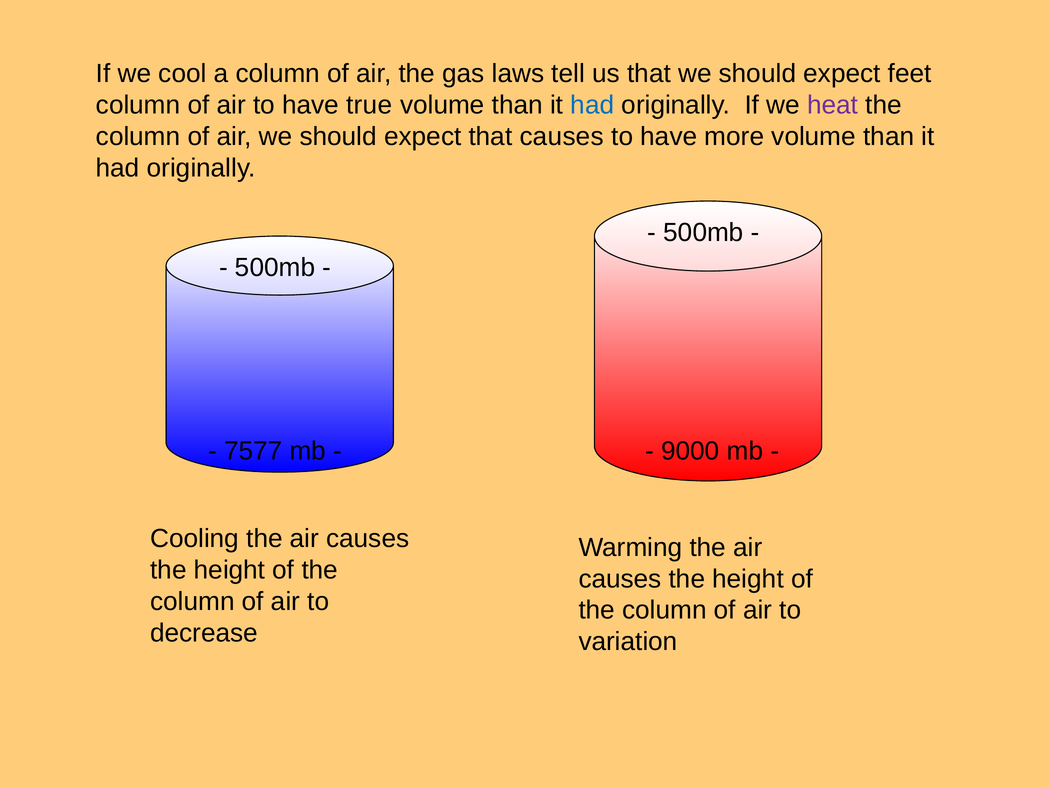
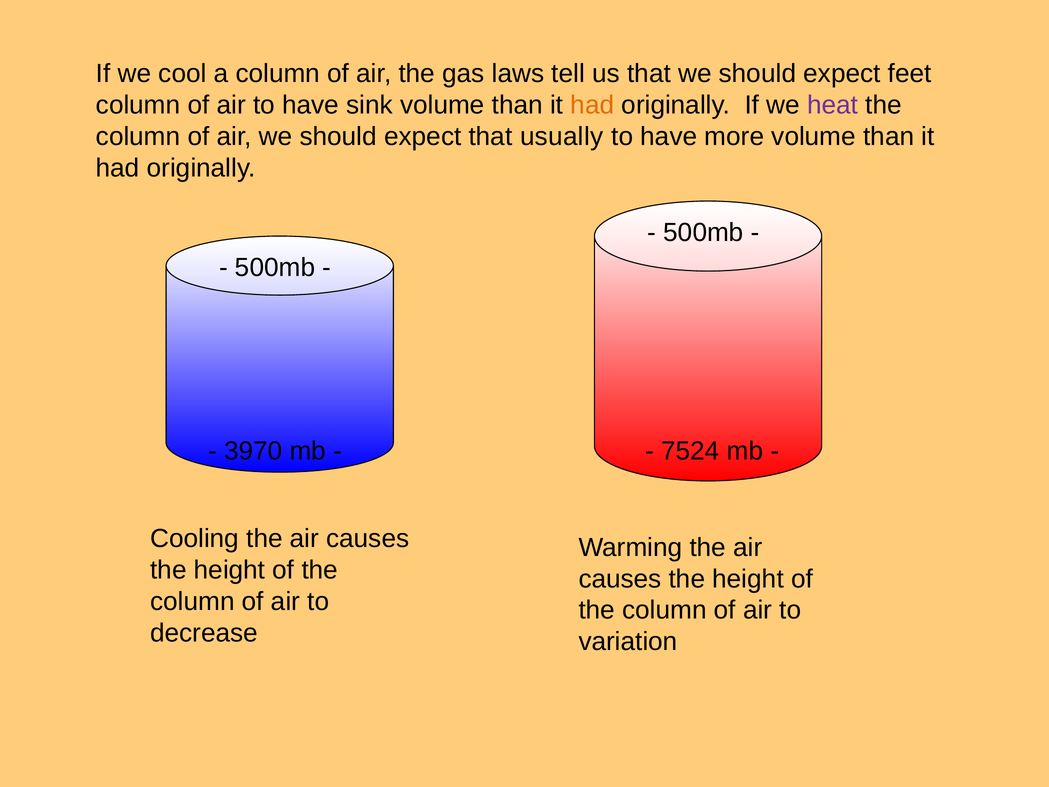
true: true -> sink
had at (592, 105) colour: blue -> orange
that causes: causes -> usually
7577: 7577 -> 3970
9000: 9000 -> 7524
